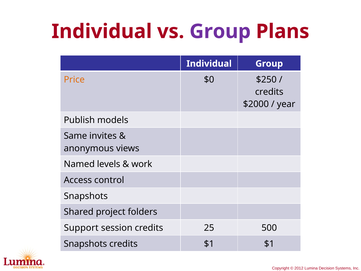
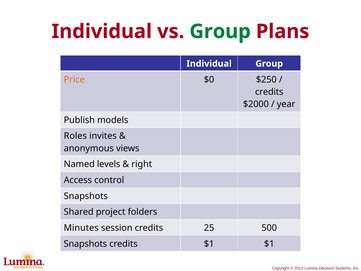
Group at (220, 31) colour: purple -> green
Same: Same -> Roles
work: work -> right
Support: Support -> Minutes
